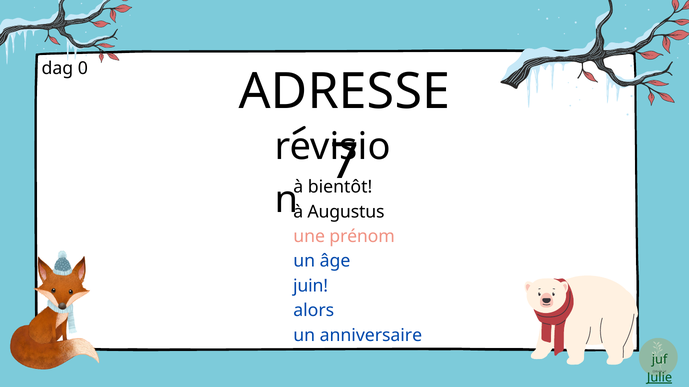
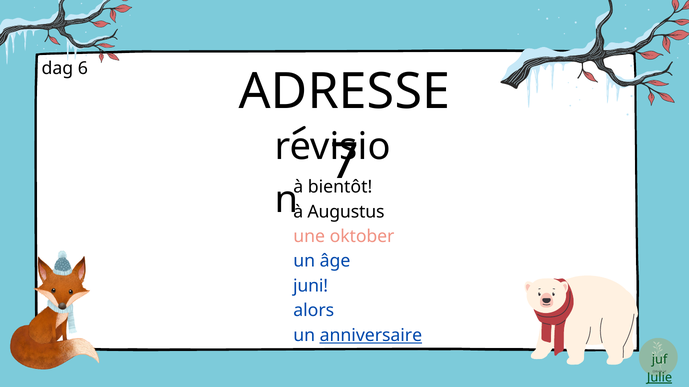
0: 0 -> 6
prénom: prénom -> oktober
juin: juin -> juni
anniversaire underline: none -> present
